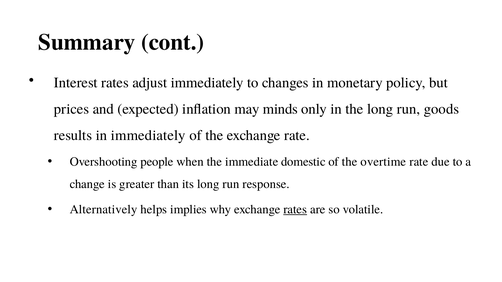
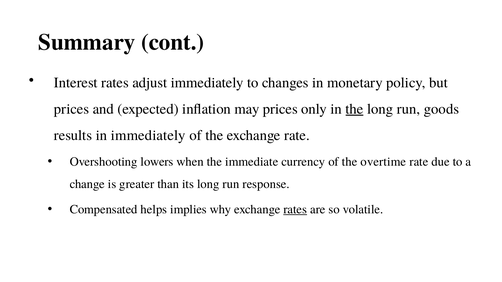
may minds: minds -> prices
the at (355, 109) underline: none -> present
people: people -> lowers
domestic: domestic -> currency
Alternatively: Alternatively -> Compensated
